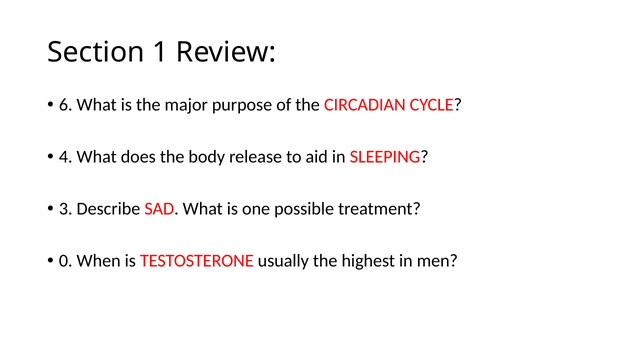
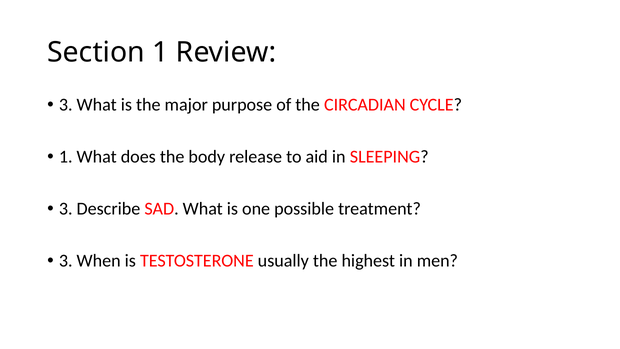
6 at (66, 105): 6 -> 3
4 at (66, 157): 4 -> 1
0 at (66, 261): 0 -> 3
